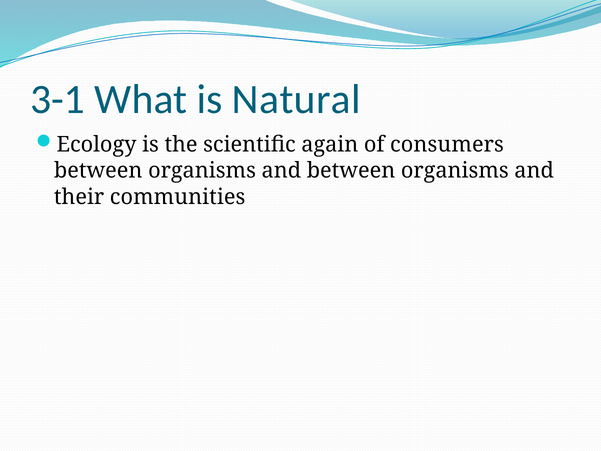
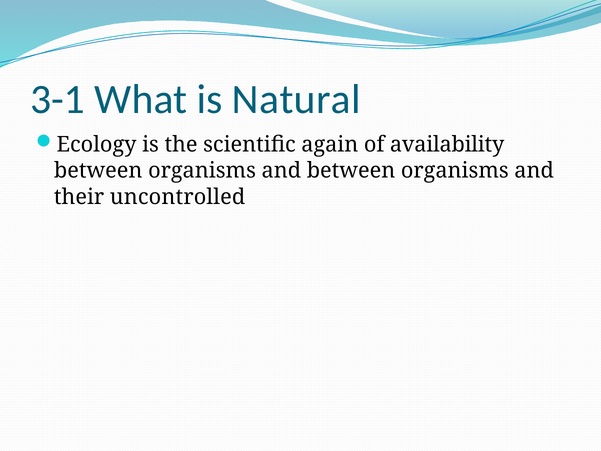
consumers: consumers -> availability
communities: communities -> uncontrolled
